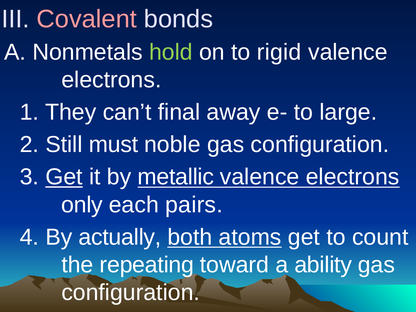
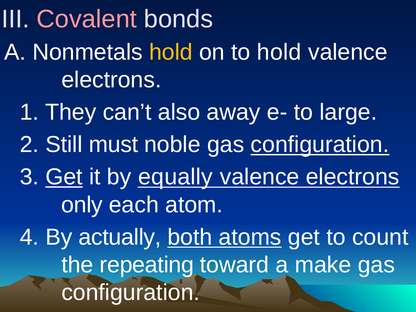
hold at (171, 52) colour: light green -> yellow
to rigid: rigid -> hold
final: final -> also
configuration at (320, 145) underline: none -> present
metallic: metallic -> equally
pairs: pairs -> atom
ability: ability -> make
